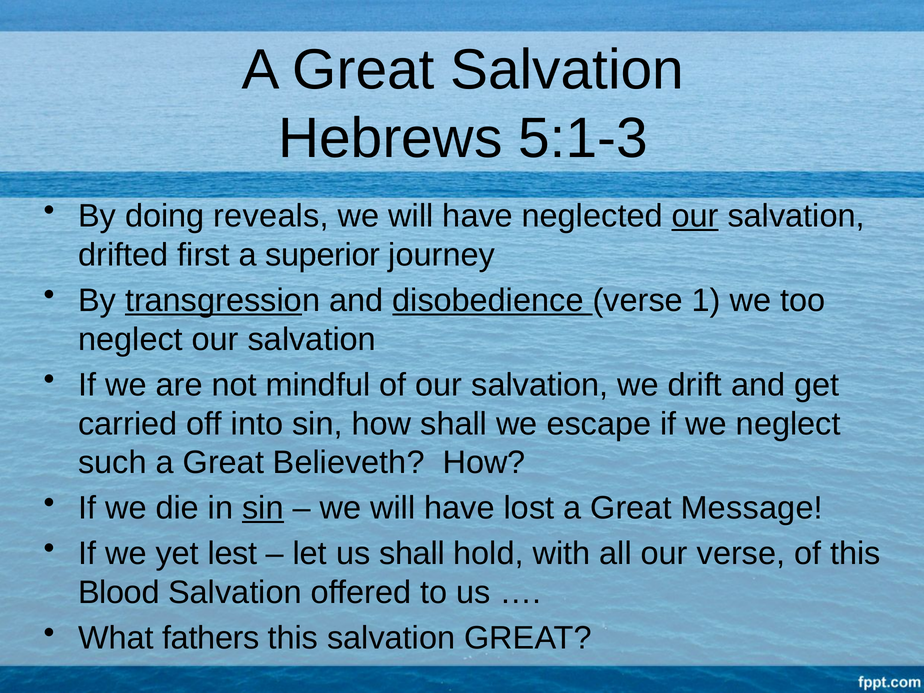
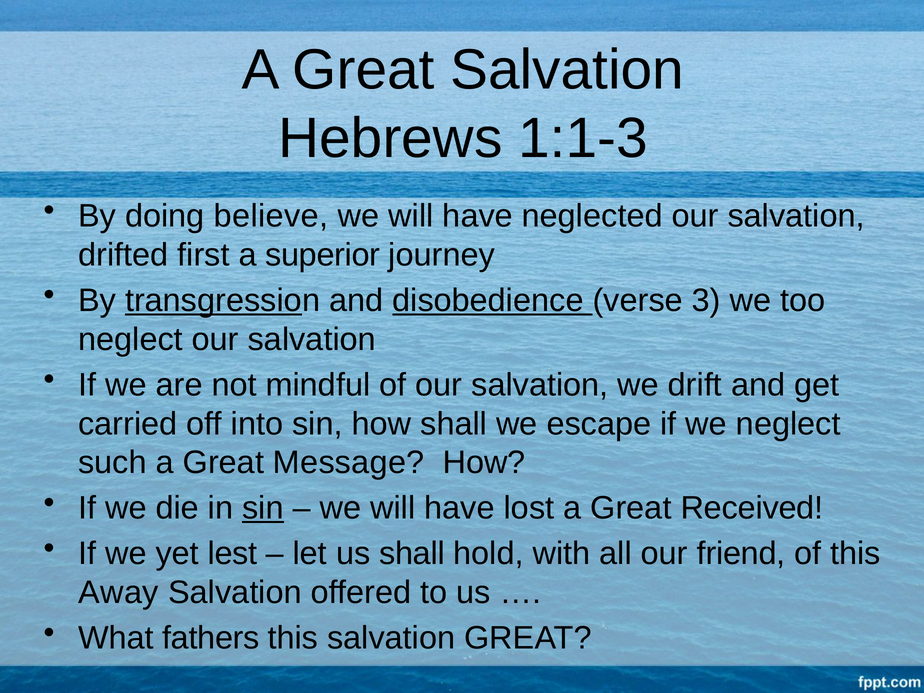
5:1-3: 5:1-3 -> 1:1-3
reveals: reveals -> believe
our at (695, 216) underline: present -> none
1: 1 -> 3
Believeth: Believeth -> Message
Message: Message -> Received
our verse: verse -> friend
Blood: Blood -> Away
